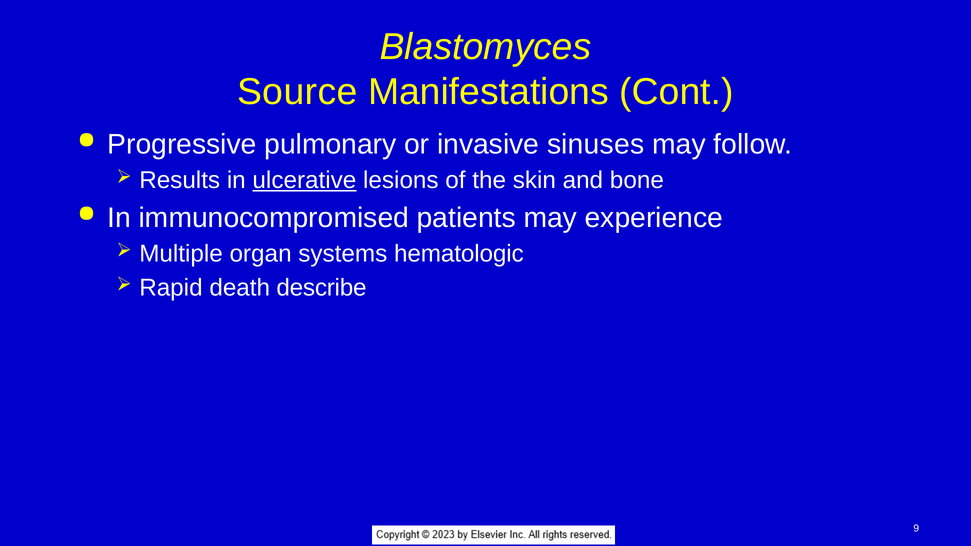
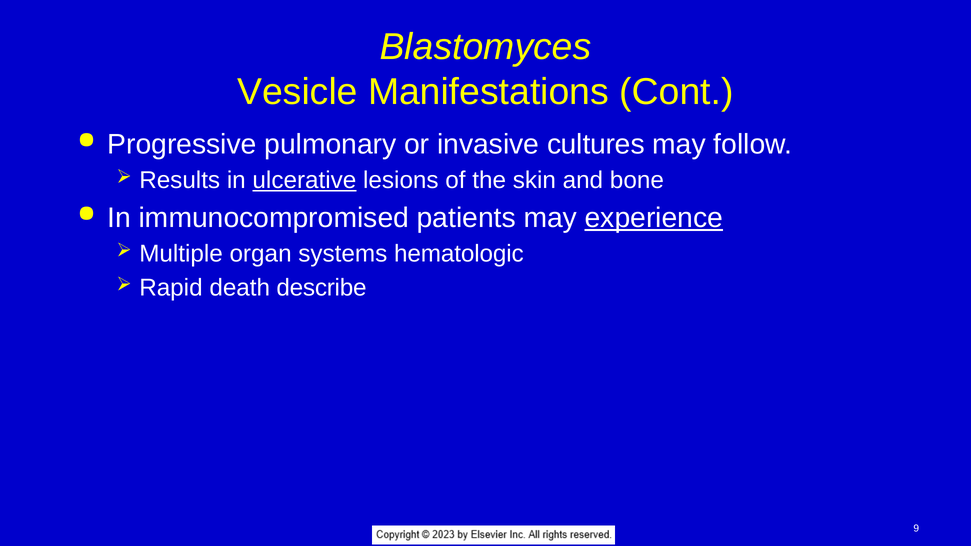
Source: Source -> Vesicle
sinuses: sinuses -> cultures
experience underline: none -> present
